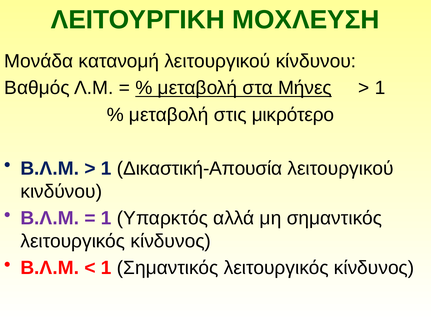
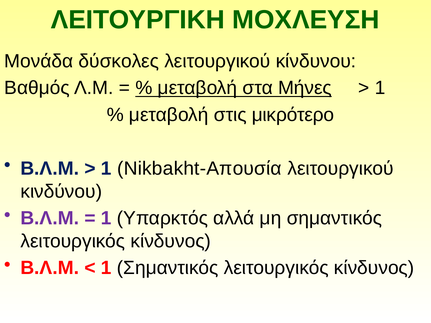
κατανομή: κατανομή -> δύσκολες
Δικαστική-Απουσία: Δικαστική-Απουσία -> Nikbakht-Απουσία
